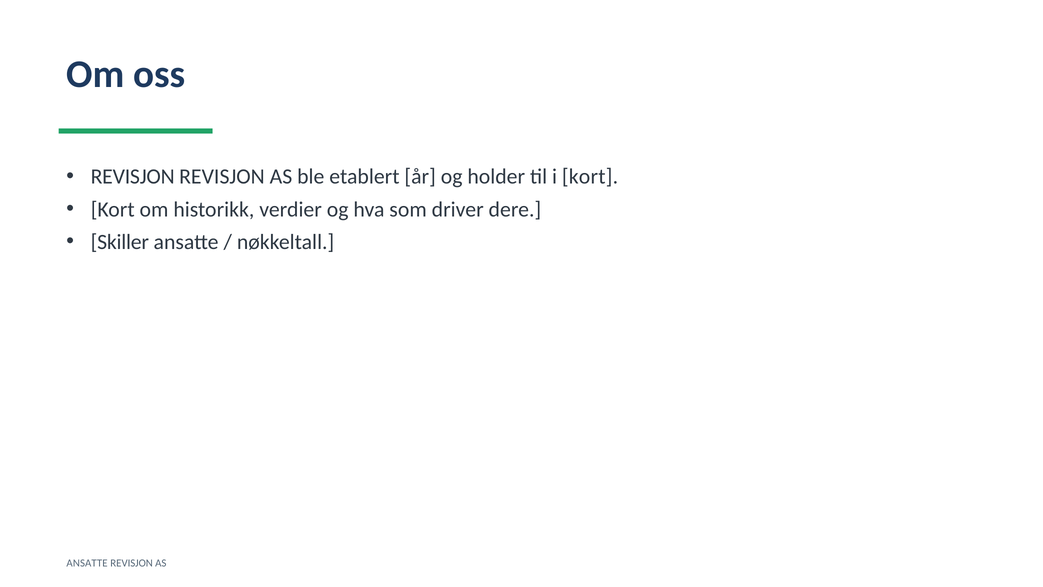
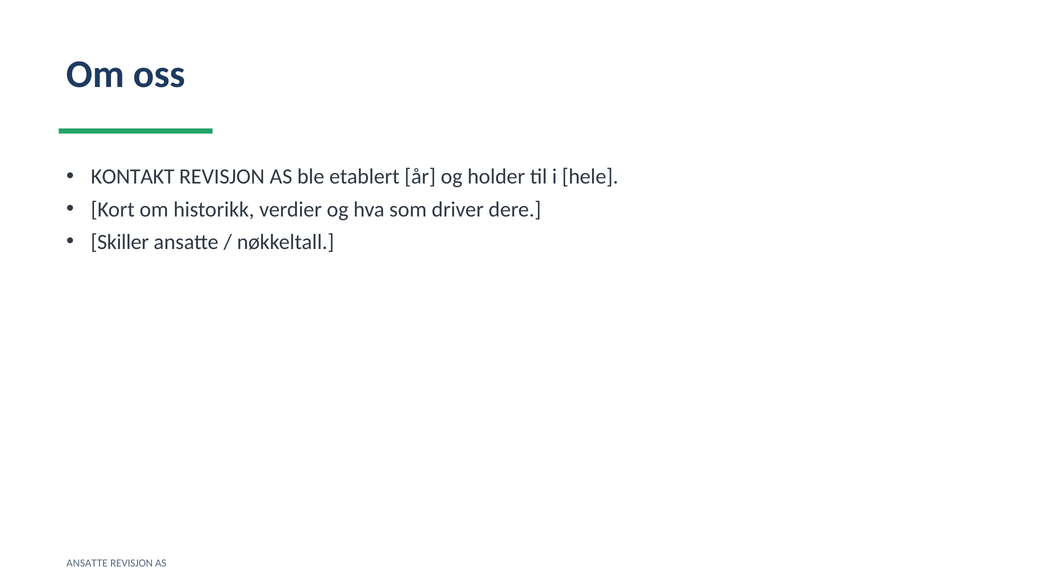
REVISJON at (133, 177): REVISJON -> KONTAKT
i kort: kort -> hele
